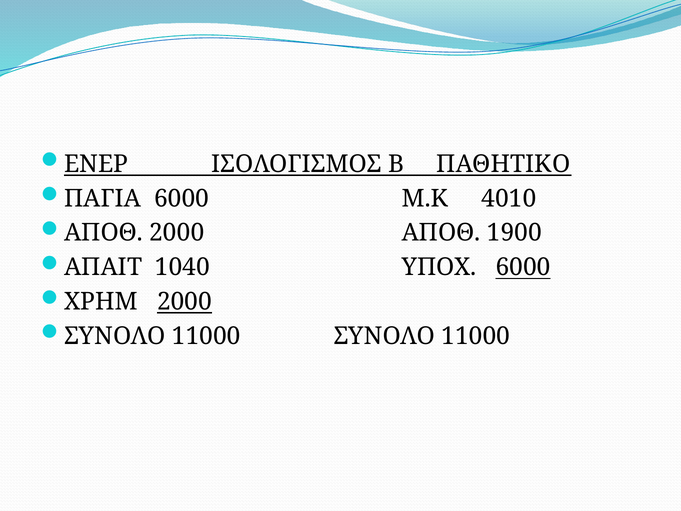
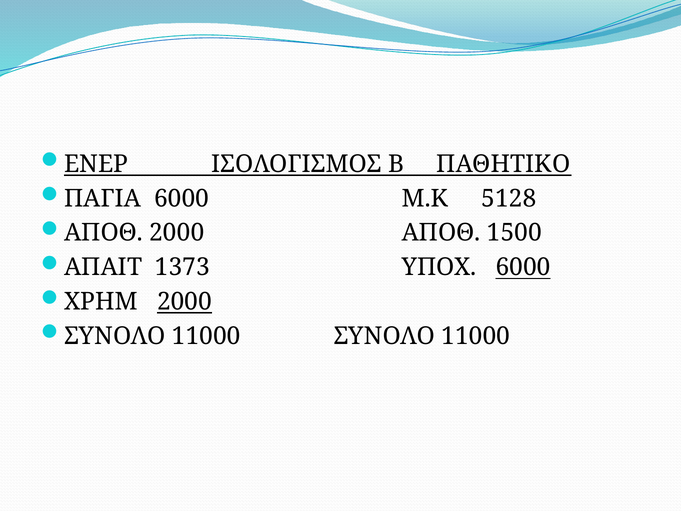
4010: 4010 -> 5128
1900: 1900 -> 1500
1040: 1040 -> 1373
